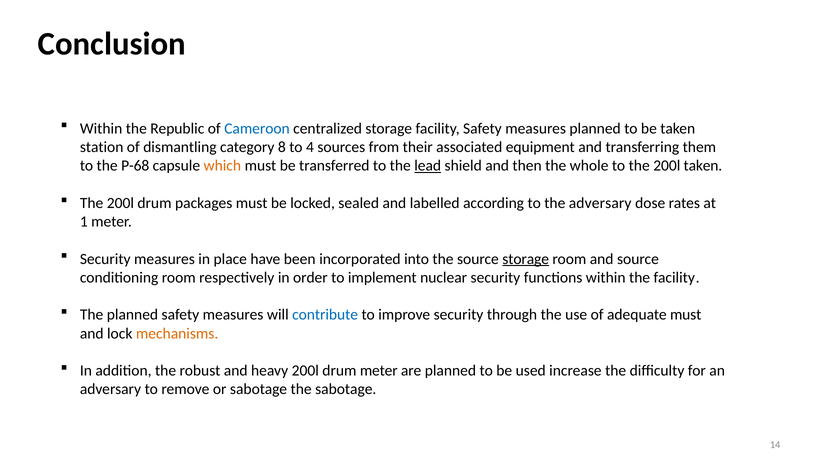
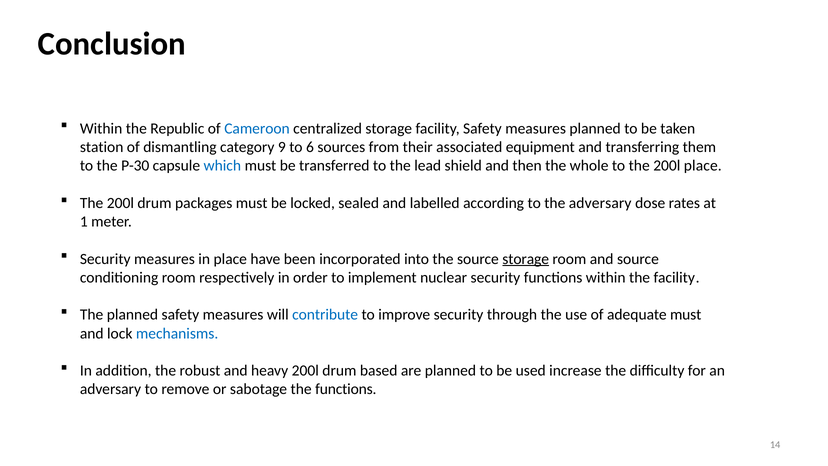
8: 8 -> 9
4: 4 -> 6
P-68: P-68 -> P-30
which colour: orange -> blue
lead underline: present -> none
200l taken: taken -> place
mechanisms colour: orange -> blue
drum meter: meter -> based
the sabotage: sabotage -> functions
